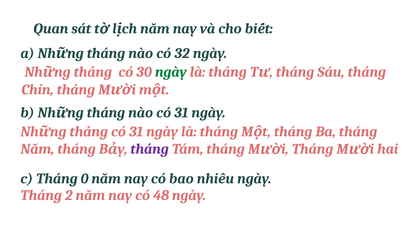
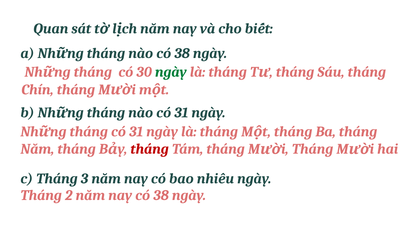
nào có 32: 32 -> 38
tháng at (150, 149) colour: purple -> red
0: 0 -> 3
nay có 48: 48 -> 38
